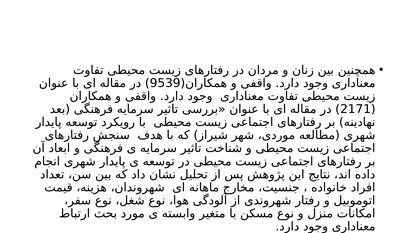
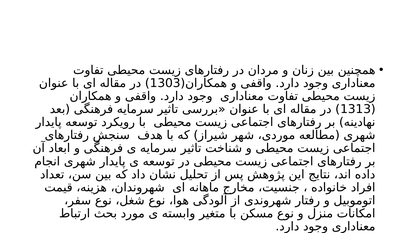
9539: 9539 -> 1303
2171: 2171 -> 1313
